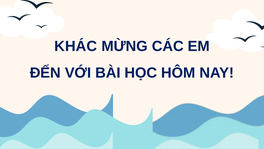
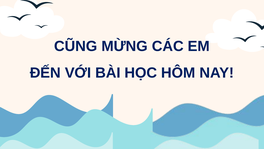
KHÁC: KHÁC -> CŨNG
